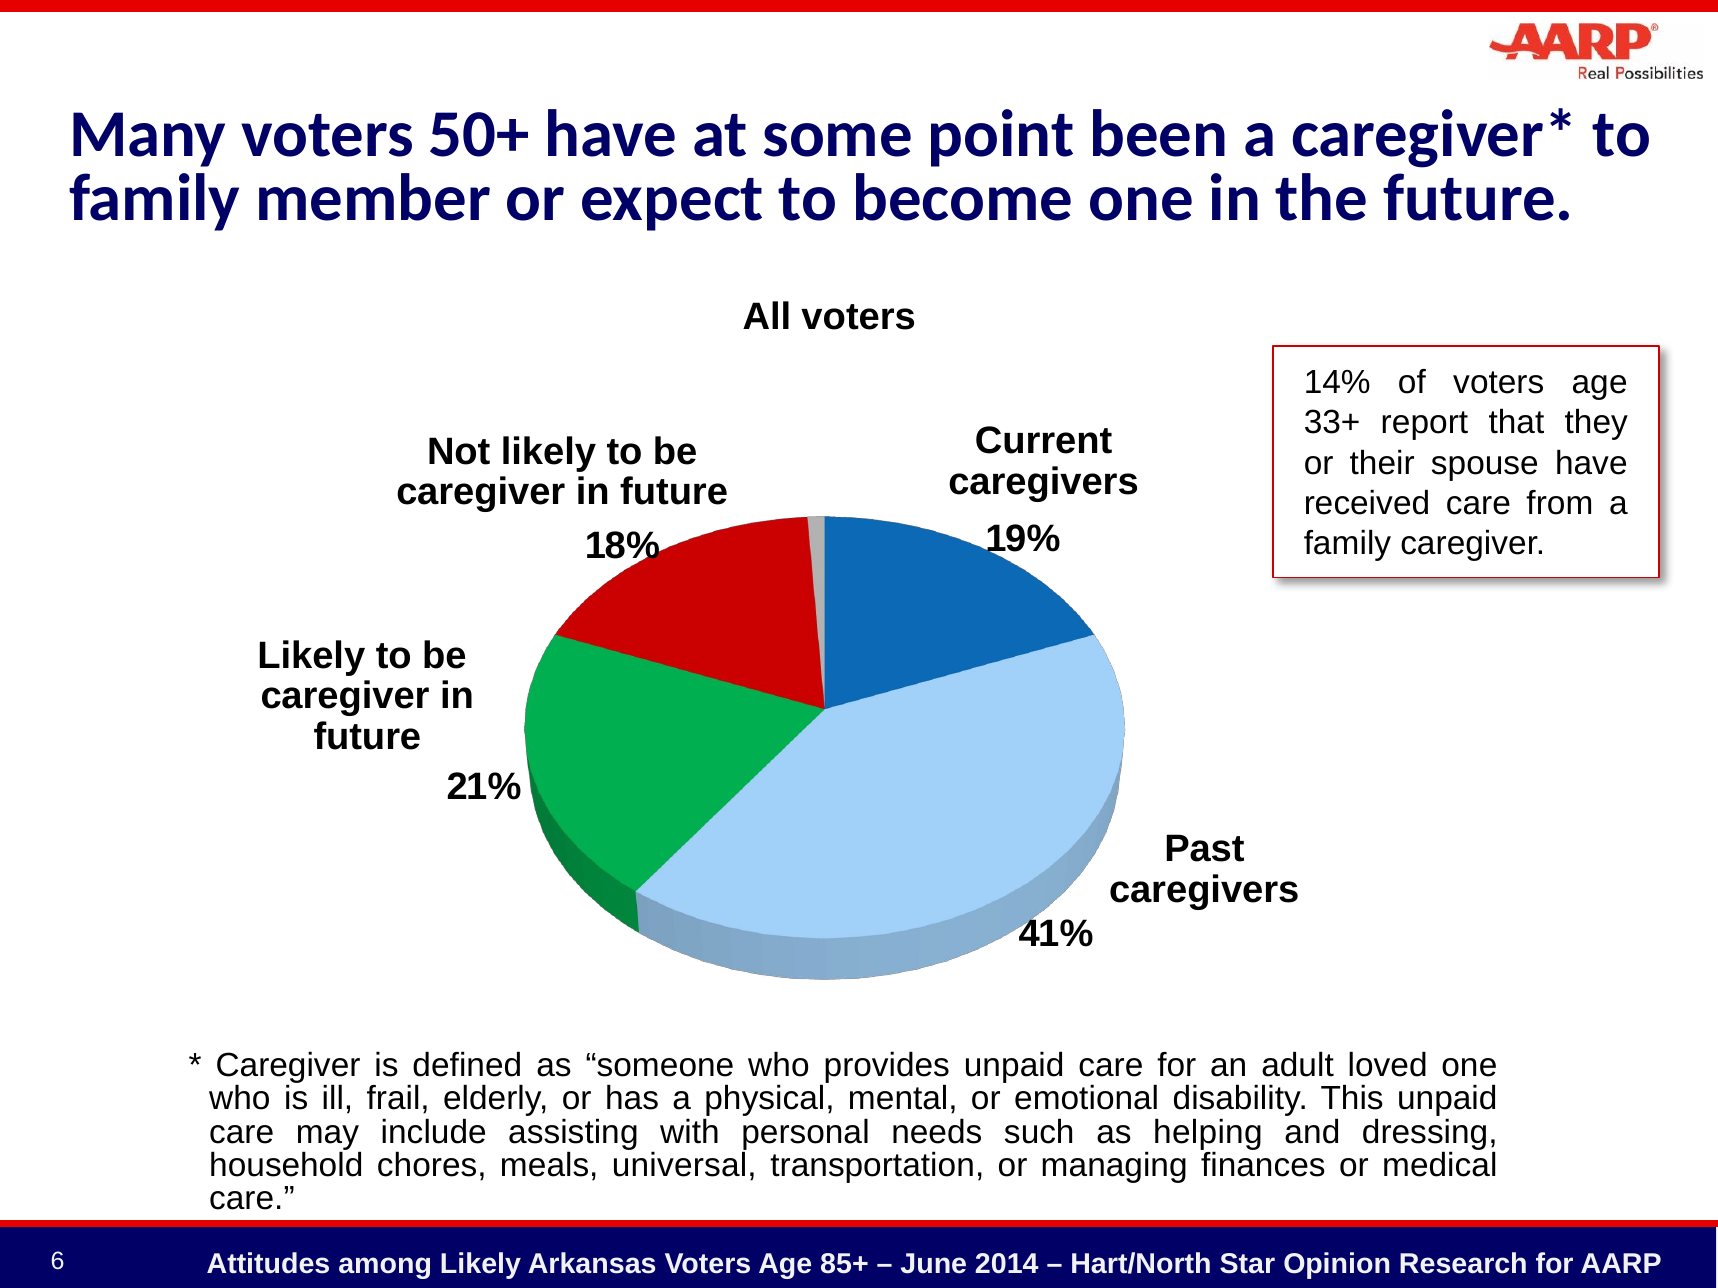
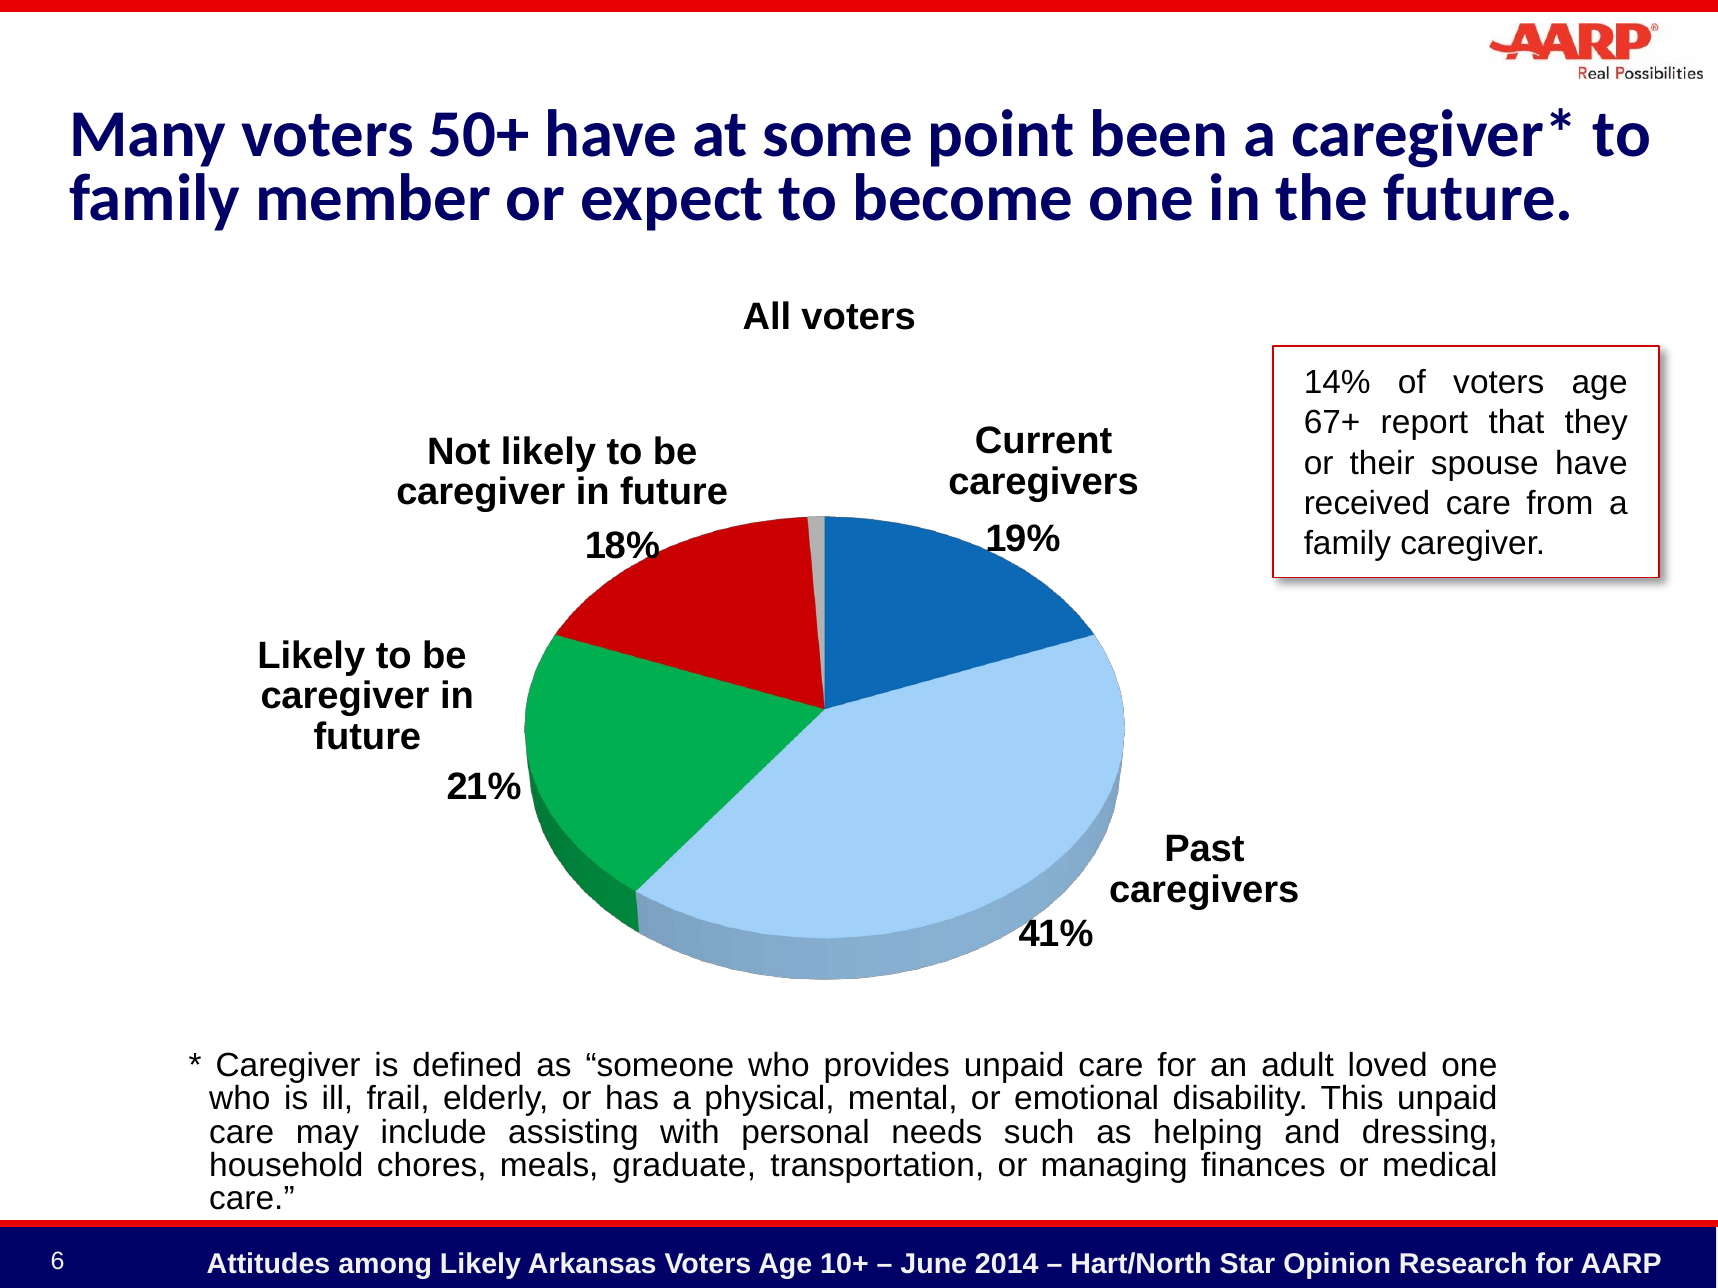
33+: 33+ -> 67+
universal: universal -> graduate
85+: 85+ -> 10+
